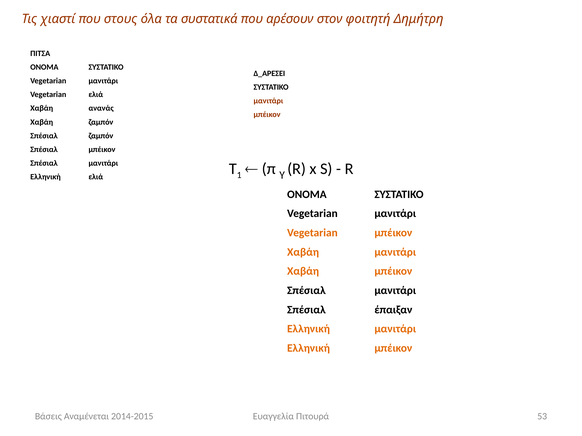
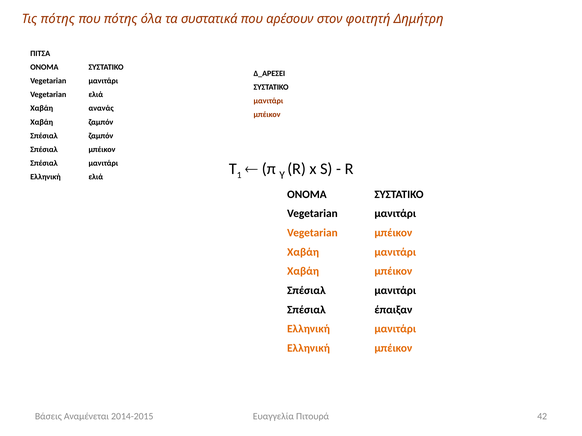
Τις χιαστί: χιαστί -> πότης
που στους: στους -> πότης
53: 53 -> 42
